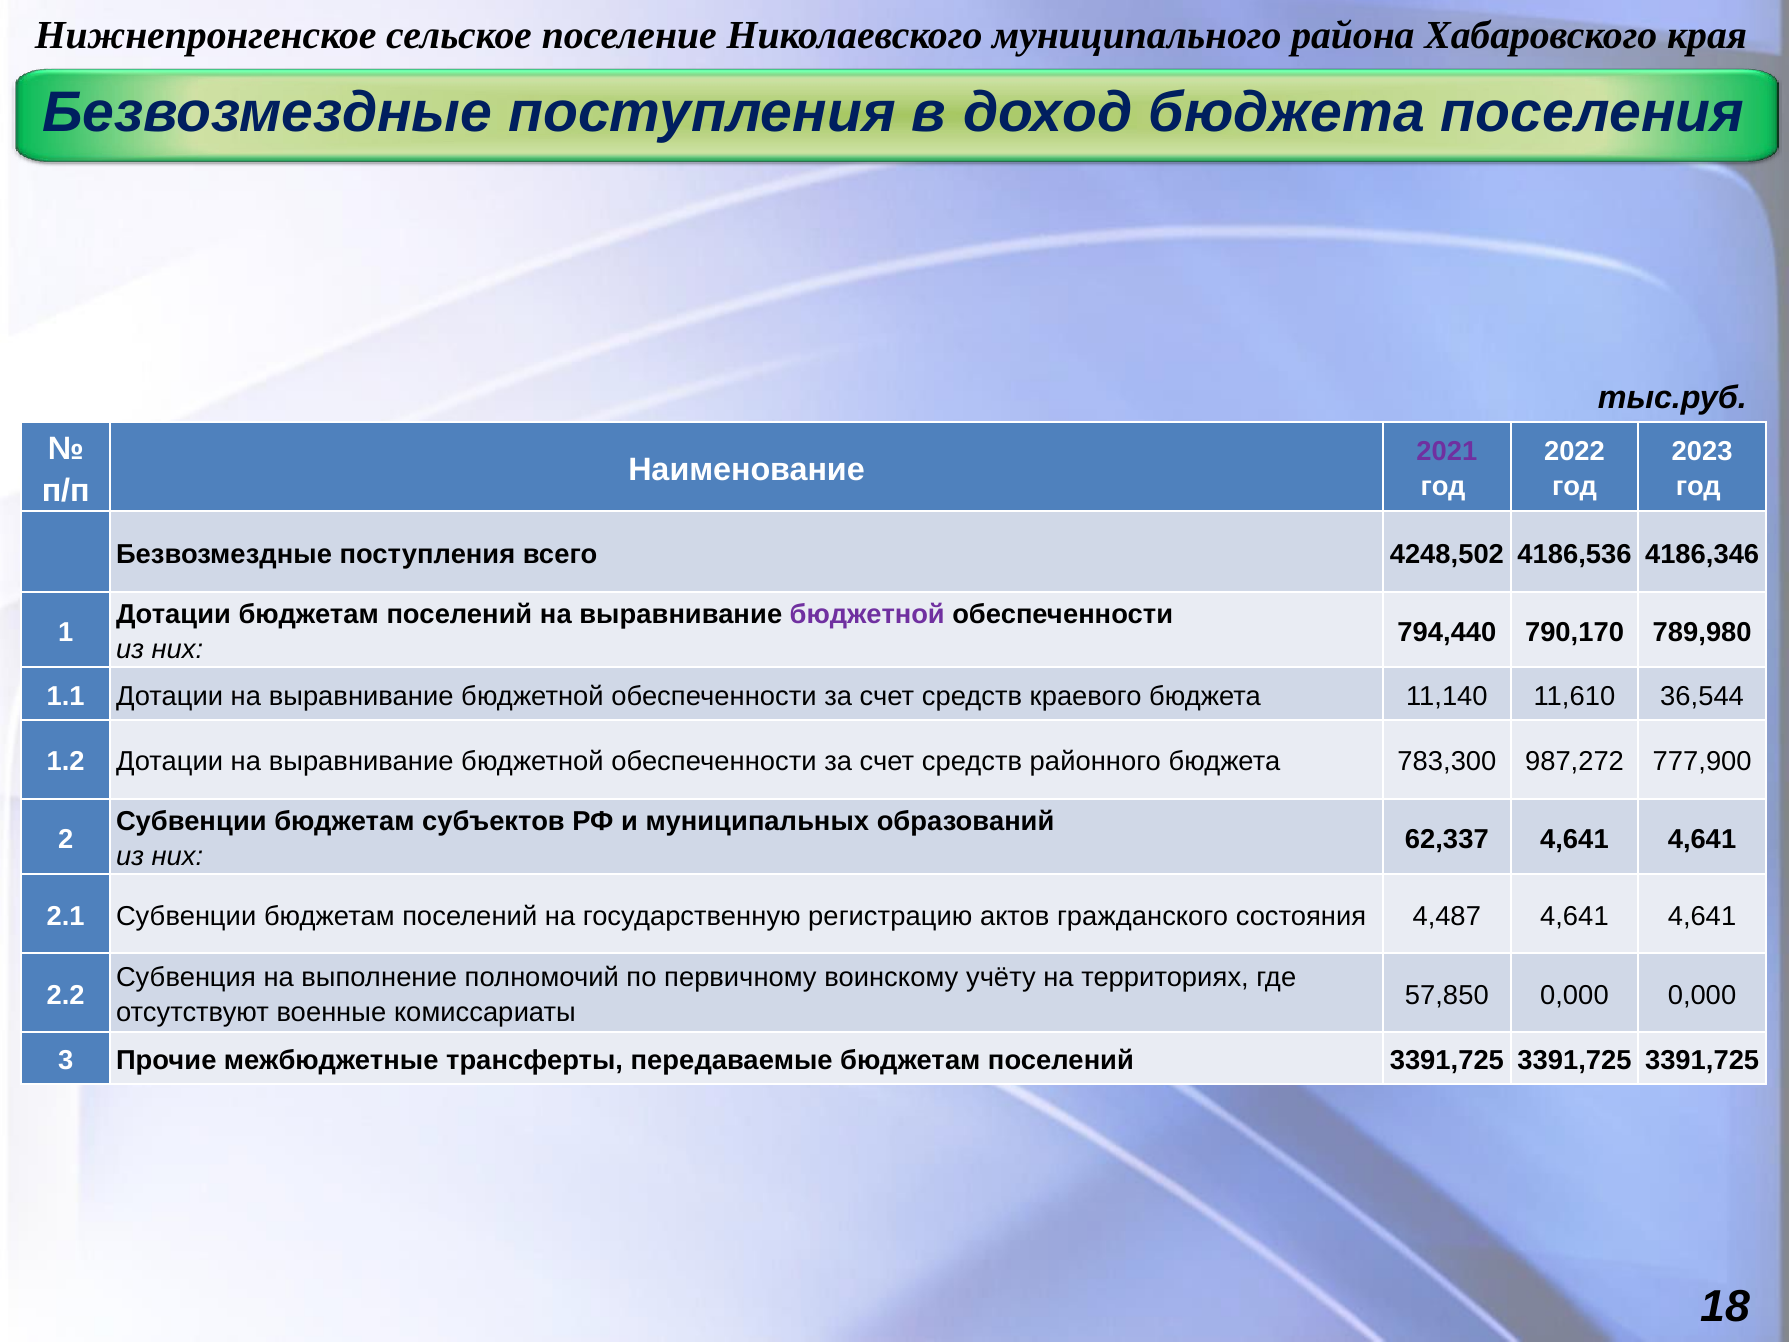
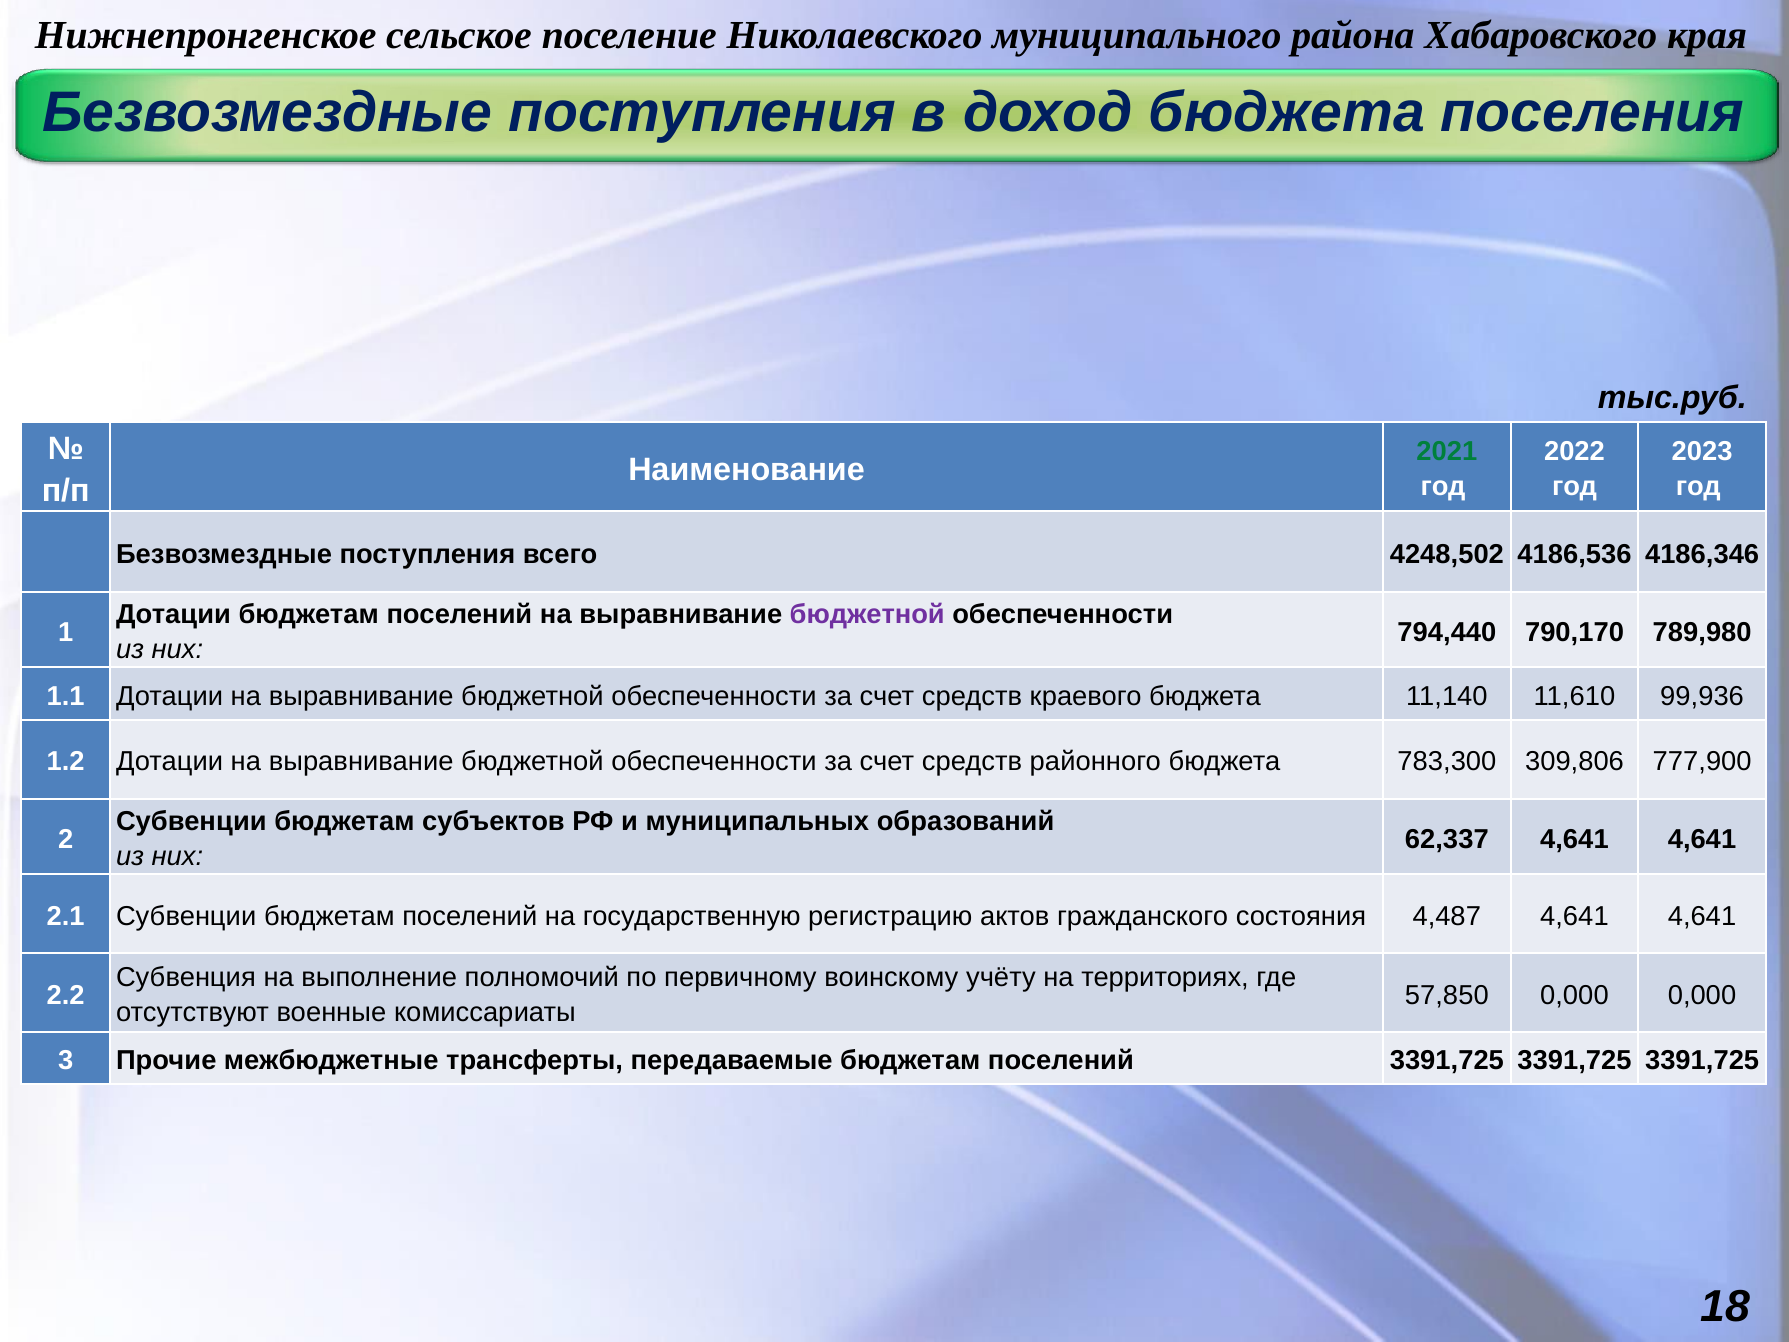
2021 colour: purple -> green
36,544: 36,544 -> 99,936
987,272: 987,272 -> 309,806
